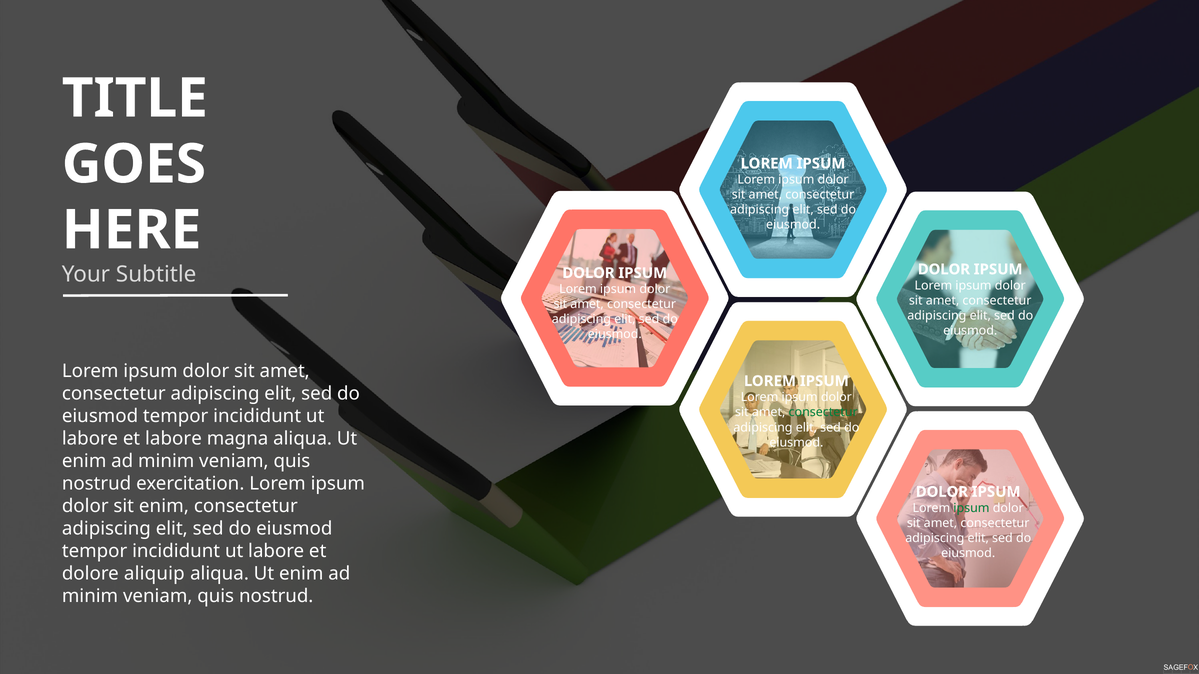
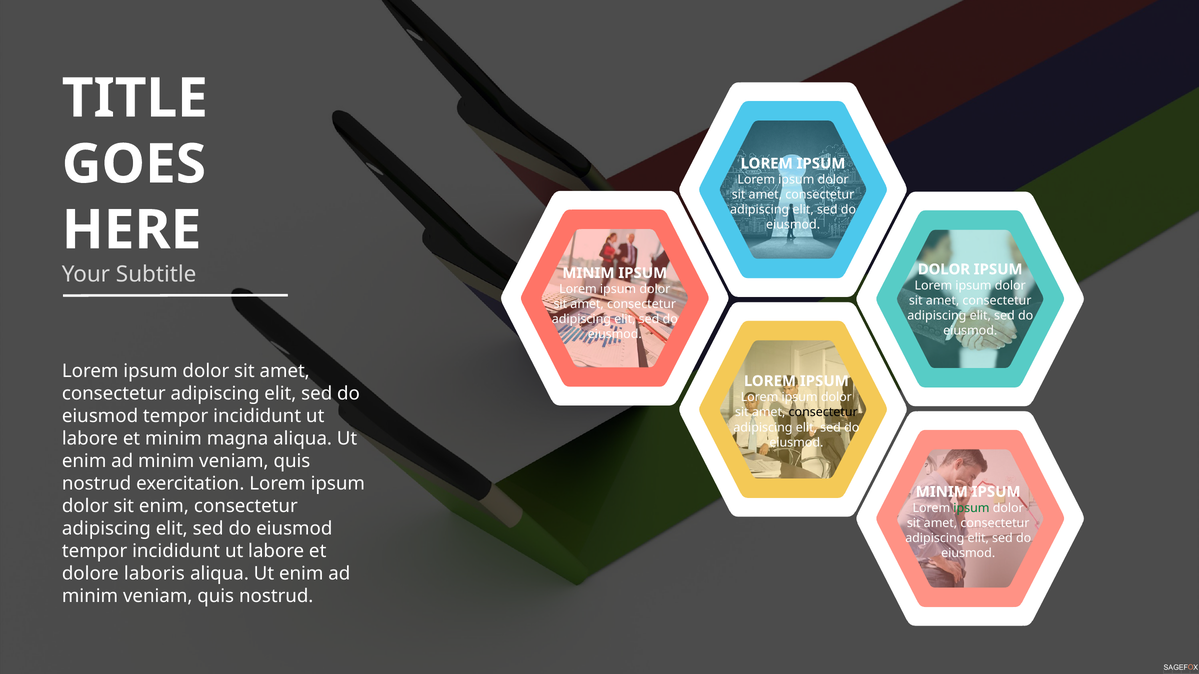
DOLOR at (588, 273): DOLOR -> MINIM
consectetur at (823, 413) colour: green -> black
et labore: labore -> minim
DOLOR at (942, 492): DOLOR -> MINIM
aliquip: aliquip -> laboris
